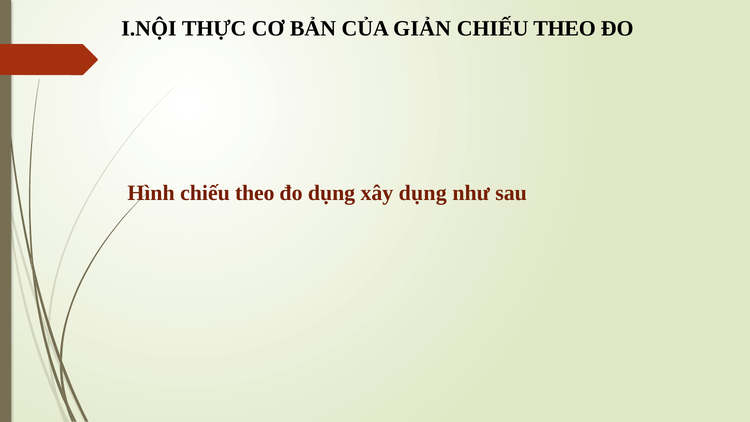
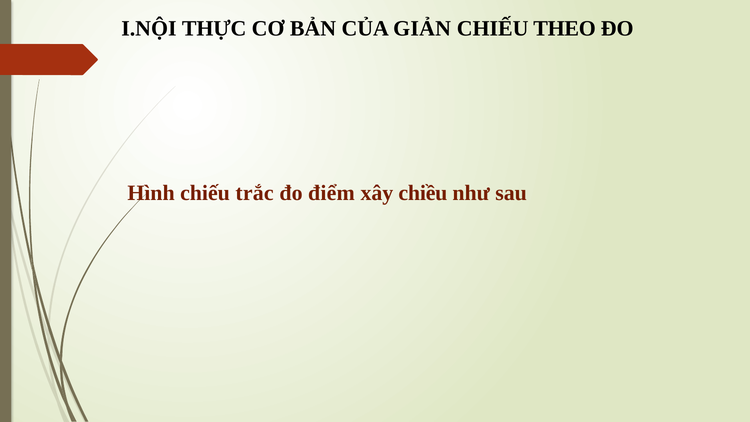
Hình chiếu theo: theo -> trắc
đo dụng: dụng -> điểm
xây dụng: dụng -> chiều
